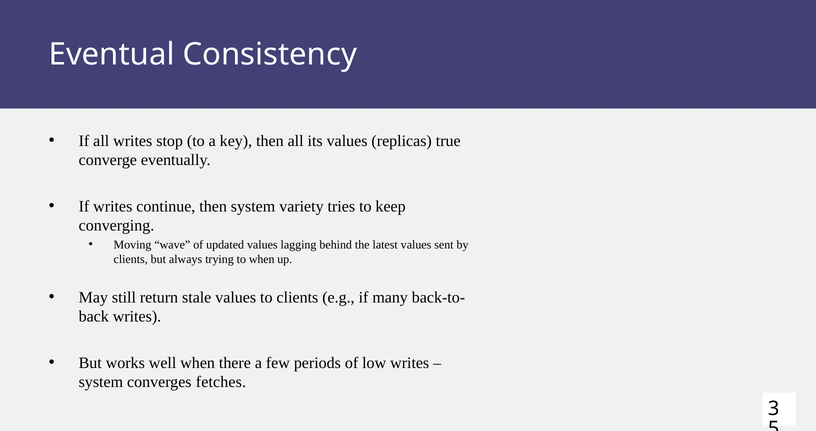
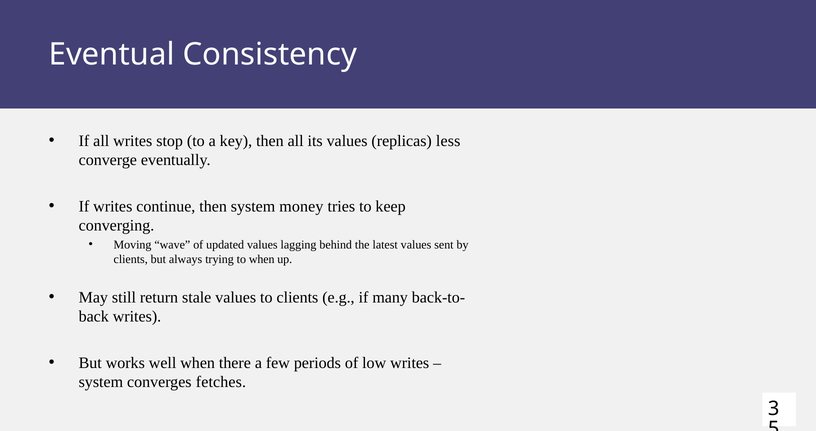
true: true -> less
variety: variety -> money
